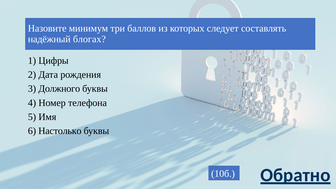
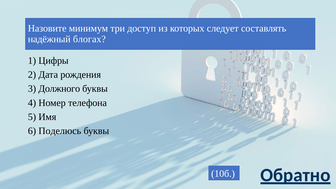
баллов: баллов -> доступ
Настолько: Настолько -> Поделюсь
